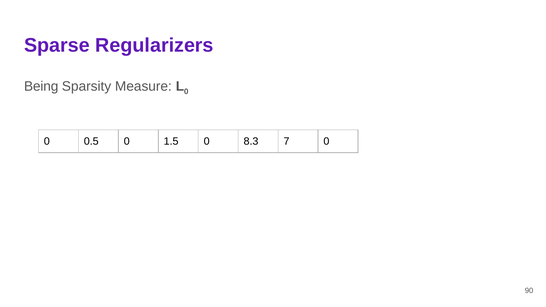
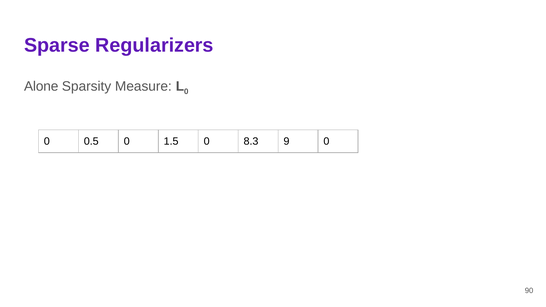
Being: Being -> Alone
7: 7 -> 9
